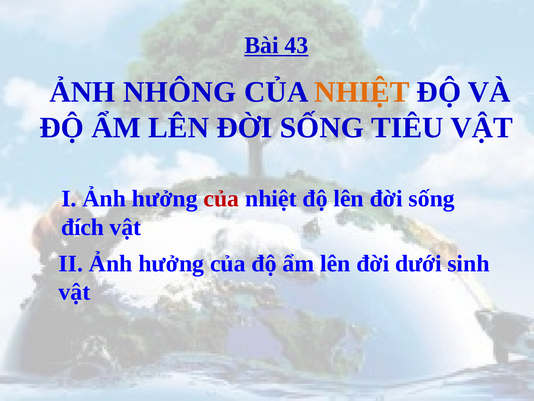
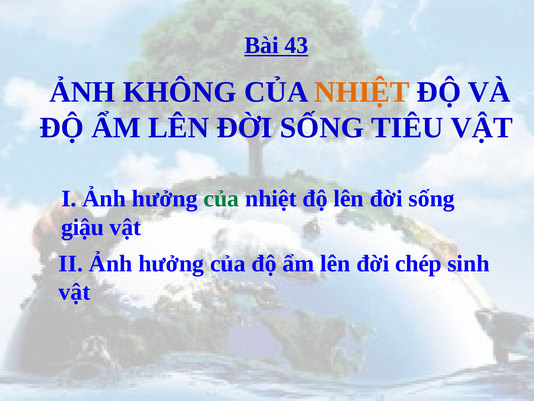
NHÔNG: NHÔNG -> KHÔNG
của at (221, 198) colour: red -> green
đích: đích -> giậu
dưới: dưới -> chép
